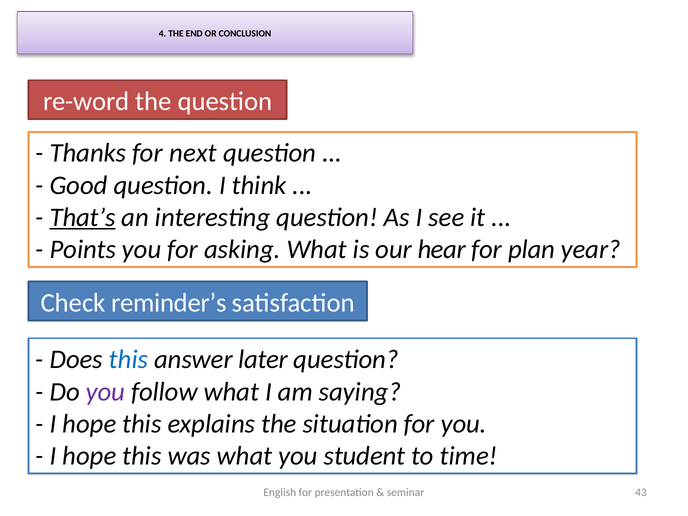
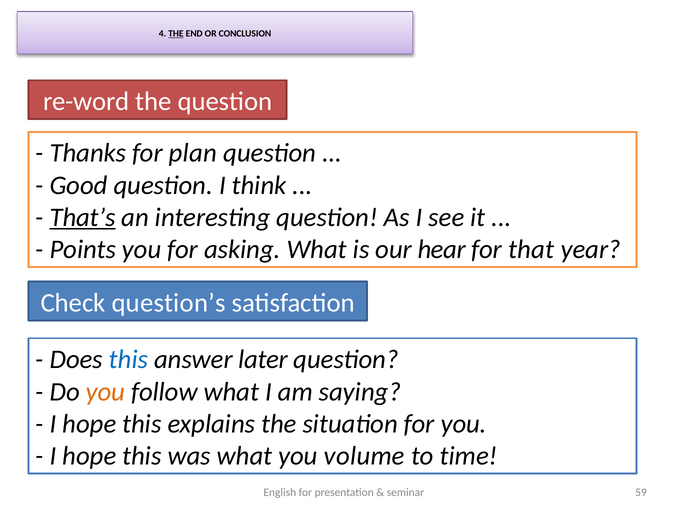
THE at (176, 34) underline: none -> present
next: next -> plan
plan: plan -> that
reminder’s: reminder’s -> question’s
you at (105, 392) colour: purple -> orange
student: student -> volume
43: 43 -> 59
